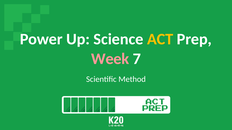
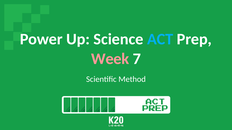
ACT colour: yellow -> light blue
